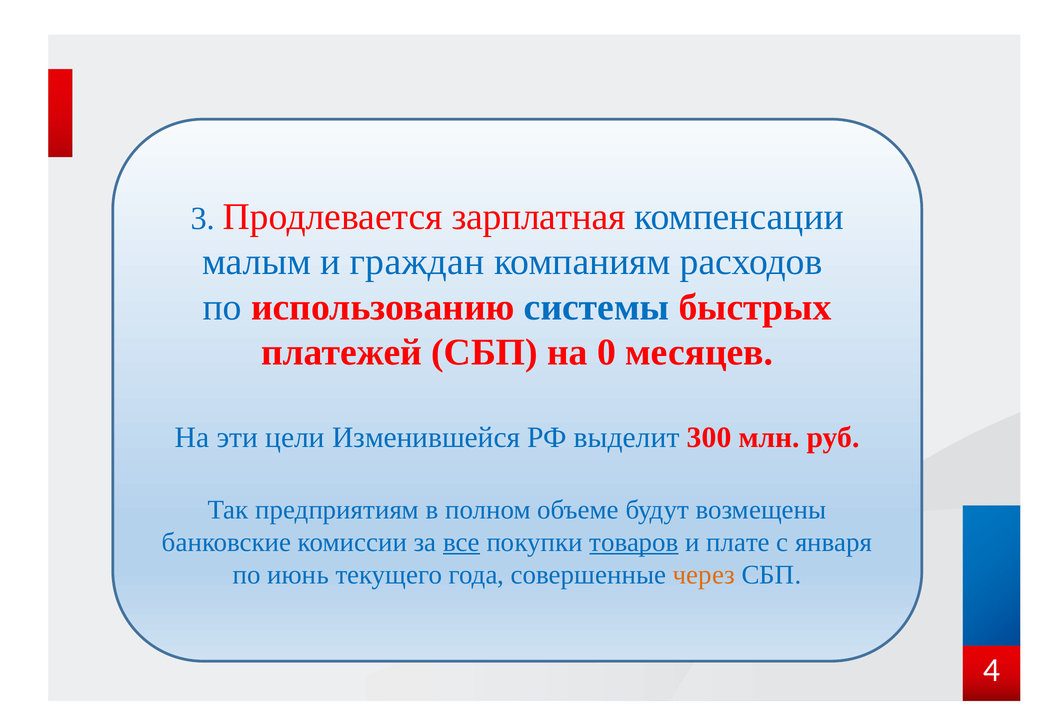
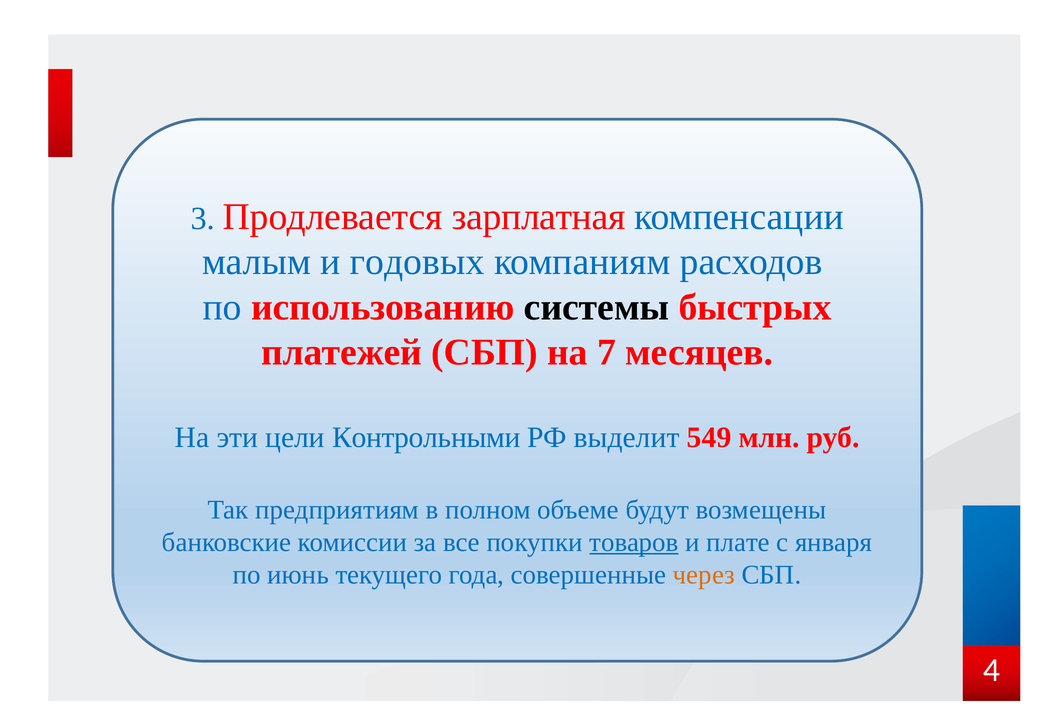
граждан: граждан -> годовых
системы colour: blue -> black
0: 0 -> 7
Изменившейся: Изменившейся -> Контрольными
300: 300 -> 549
все underline: present -> none
